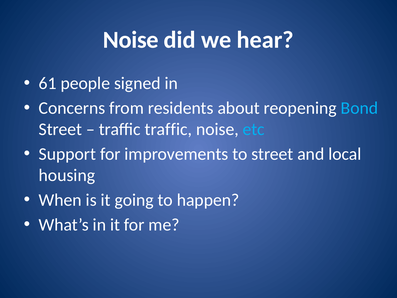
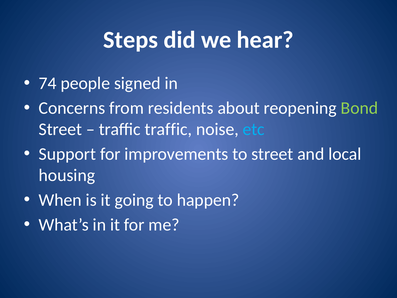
Noise at (131, 40): Noise -> Steps
61: 61 -> 74
Bond colour: light blue -> light green
